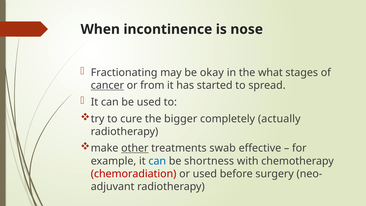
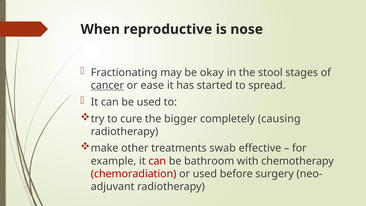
incontinence: incontinence -> reproductive
what: what -> stool
from: from -> ease
actually: actually -> causing
other underline: present -> none
can at (157, 161) colour: blue -> red
shortness: shortness -> bathroom
